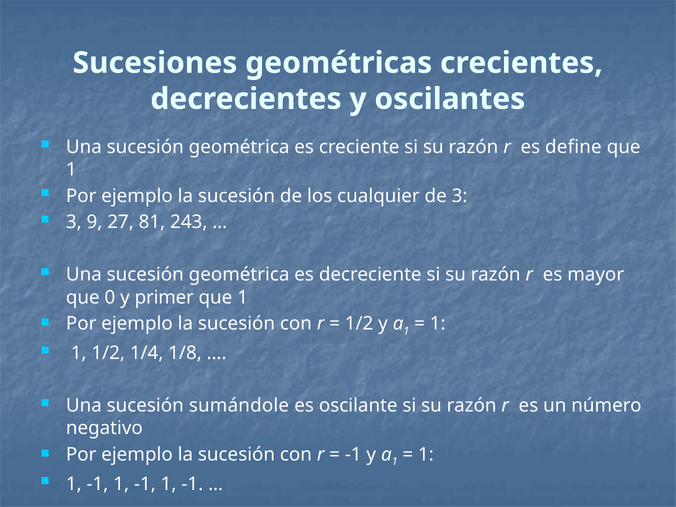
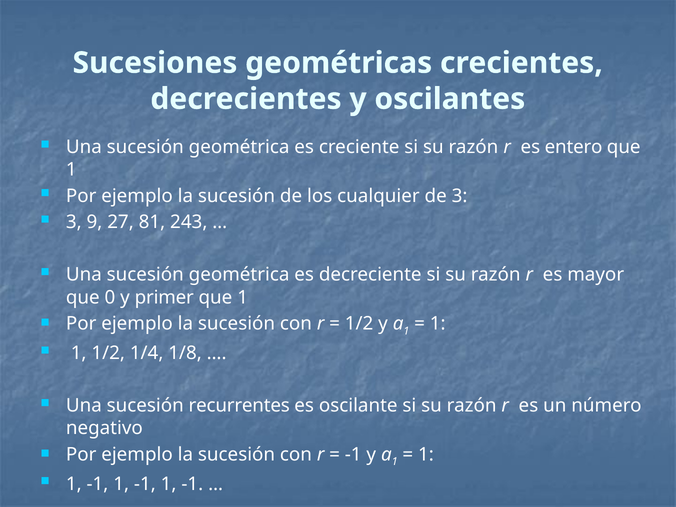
define: define -> entero
sumándole: sumándole -> recurrentes
